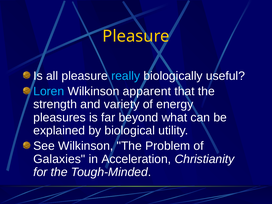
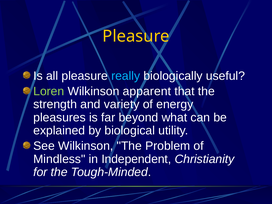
Loren colour: light blue -> light green
Galaxies: Galaxies -> Mindless
Acceleration: Acceleration -> Independent
